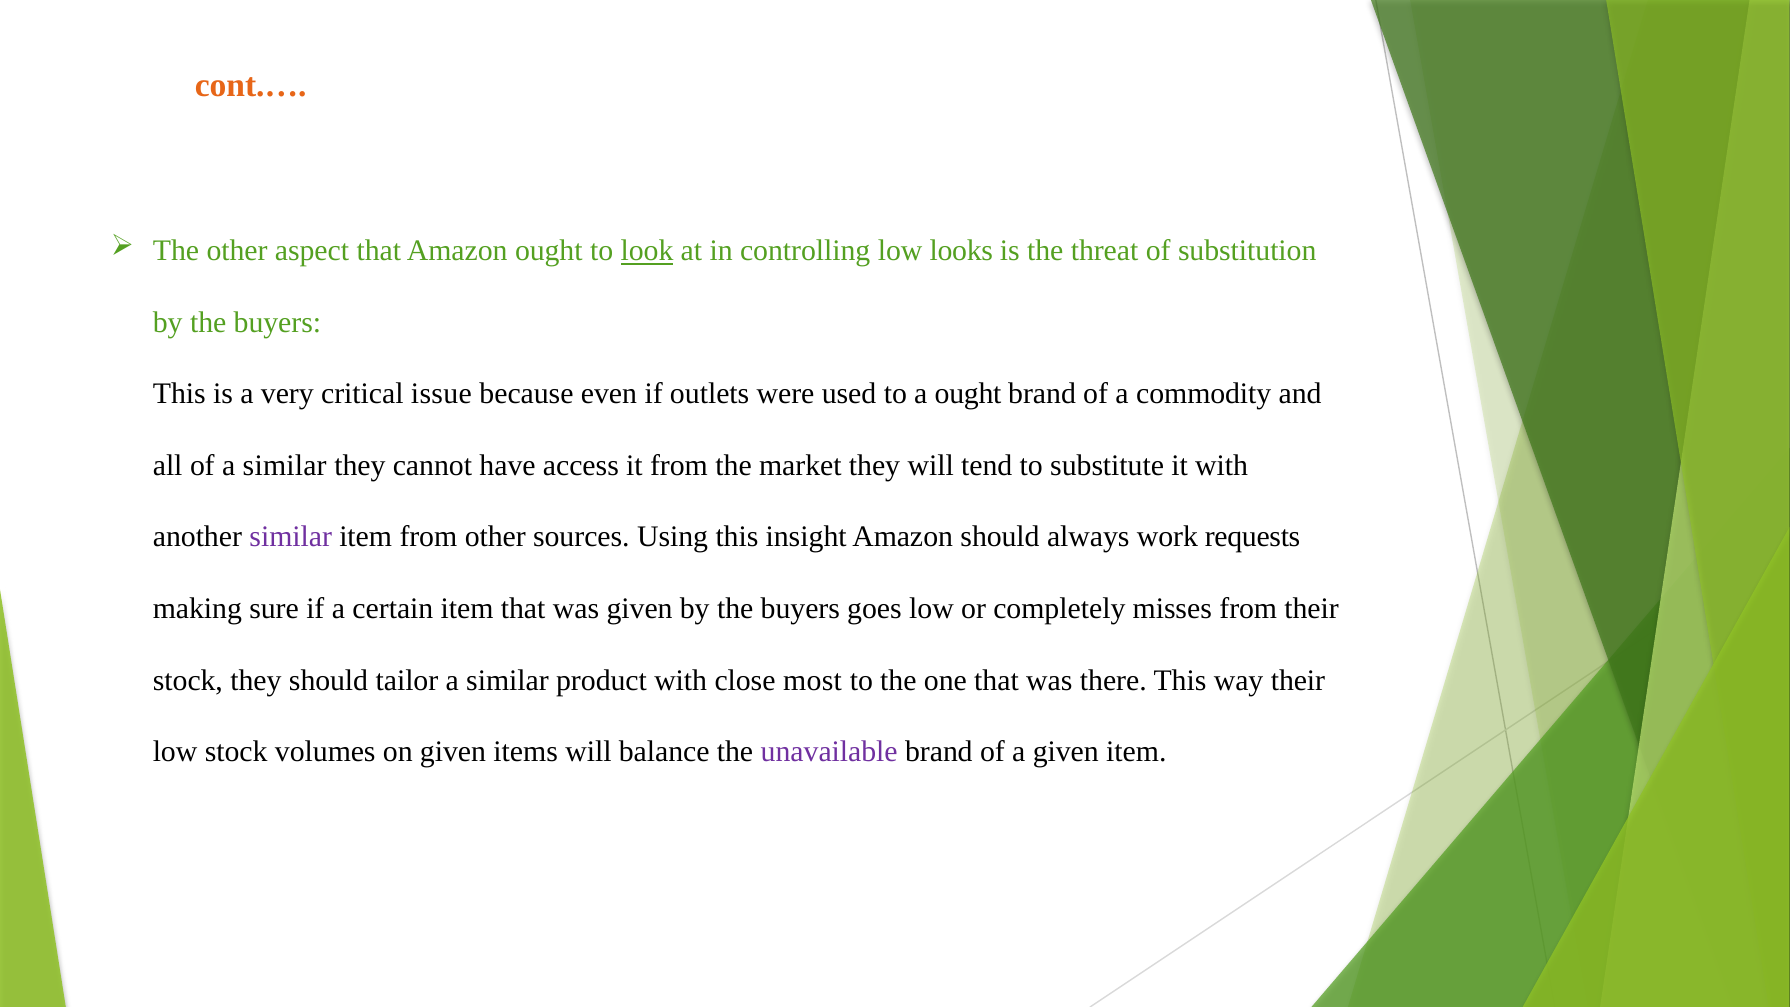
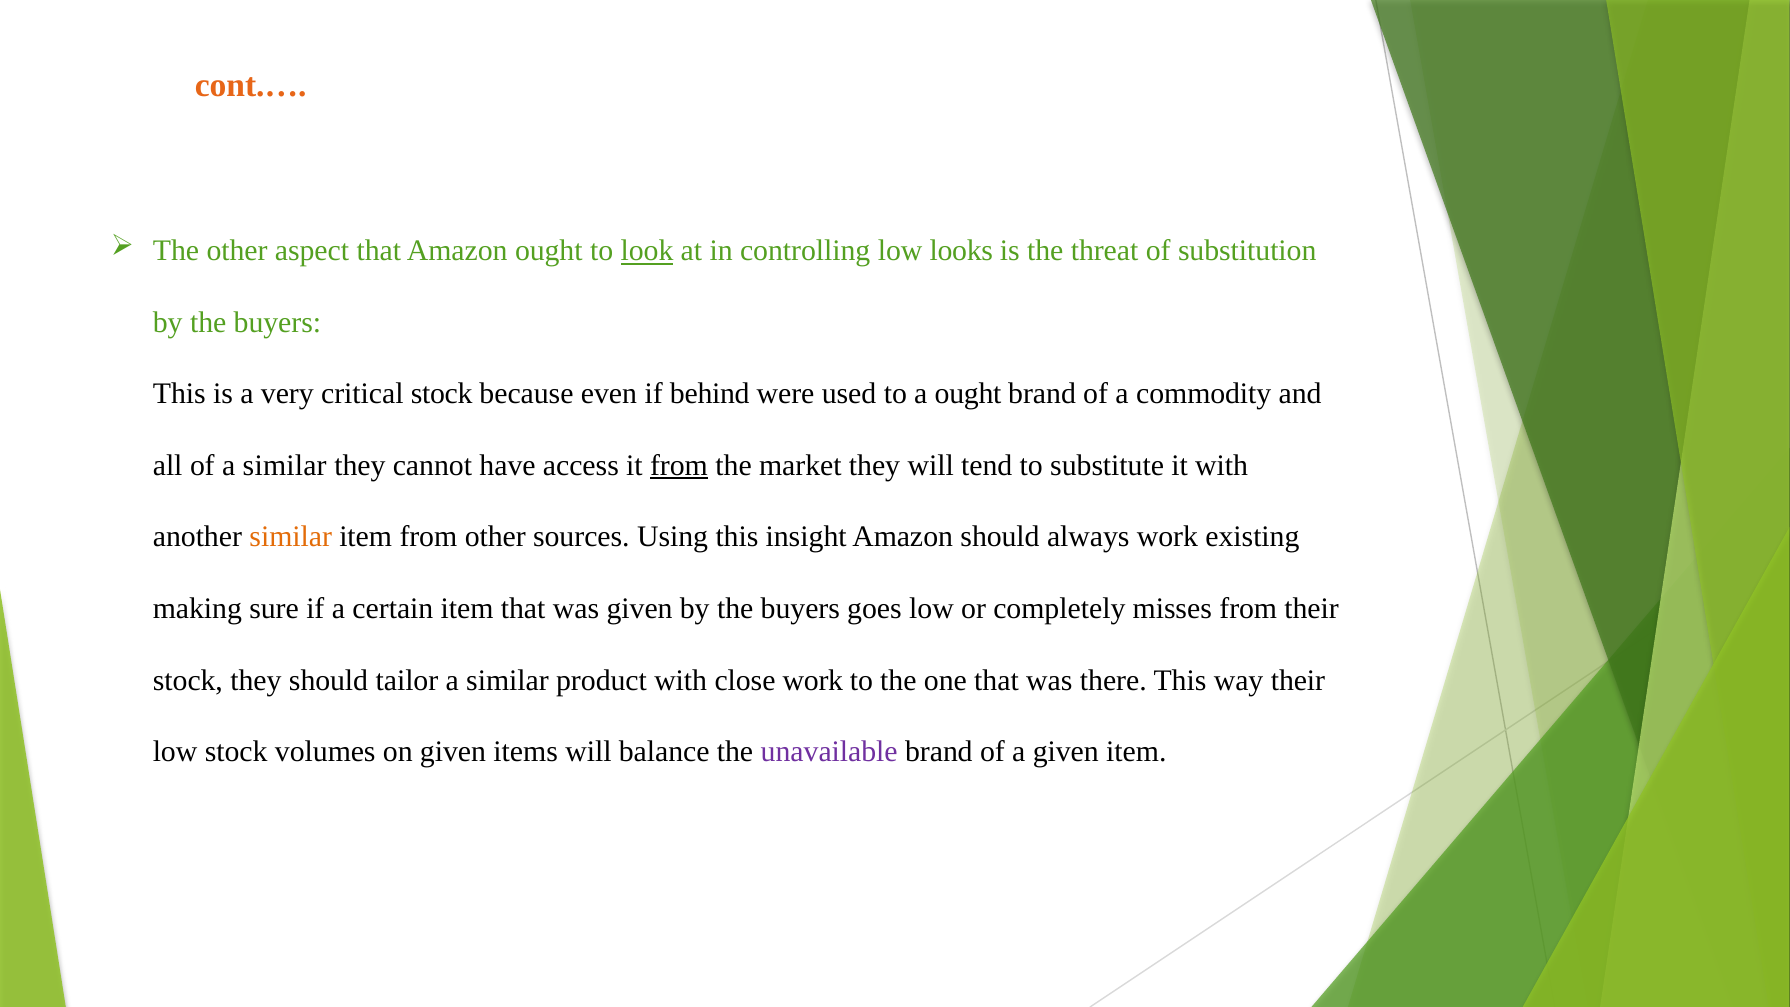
critical issue: issue -> stock
outlets: outlets -> behind
from at (679, 465) underline: none -> present
similar at (291, 537) colour: purple -> orange
requests: requests -> existing
close most: most -> work
